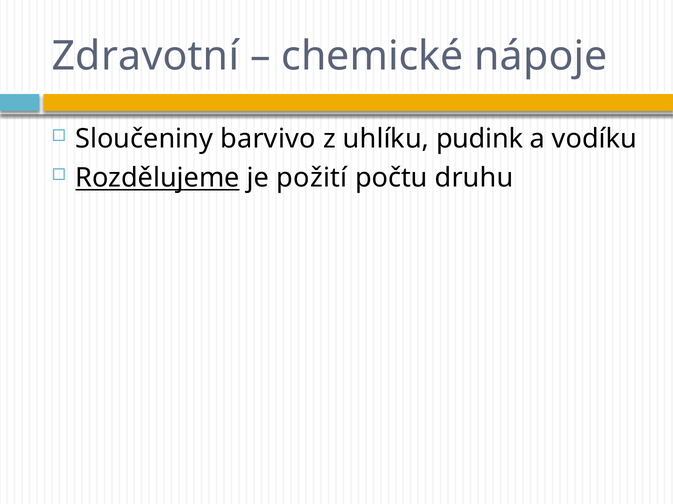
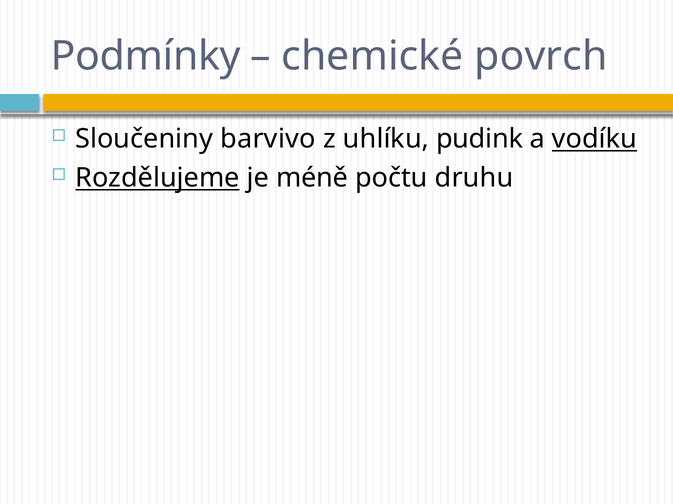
Zdravotní: Zdravotní -> Podmínky
nápoje: nápoje -> povrch
vodíku underline: none -> present
požití: požití -> méně
